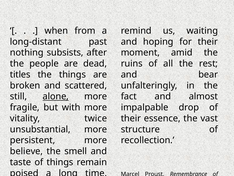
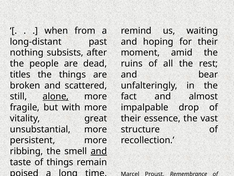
twice: twice -> great
believe: believe -> ribbing
and at (99, 151) underline: none -> present
